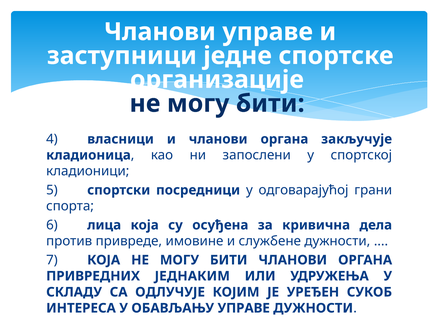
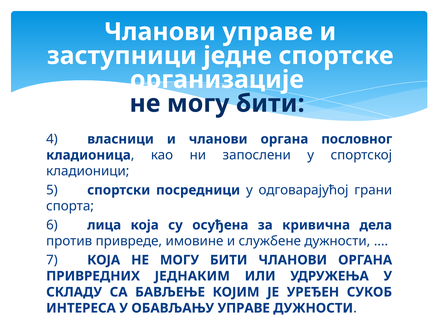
закључује: закључује -> пословног
ОДЛУЧУЈЕ: ОДЛУЧУЈЕ -> БАВЉЕЊЕ
